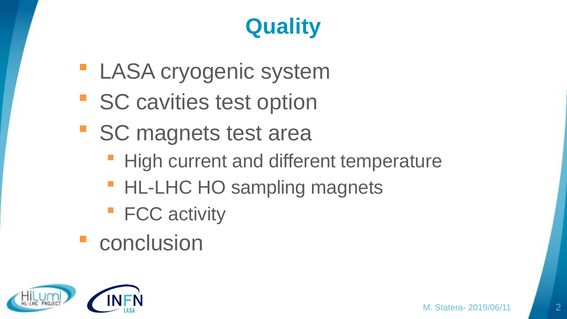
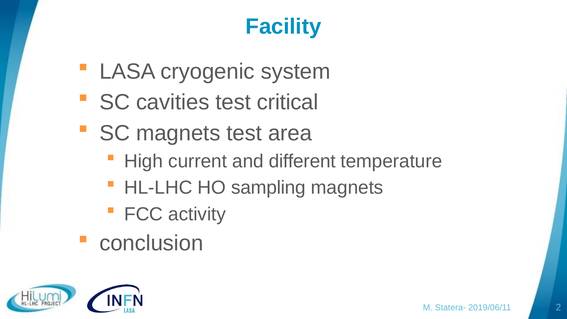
Quality: Quality -> Facility
option: option -> critical
